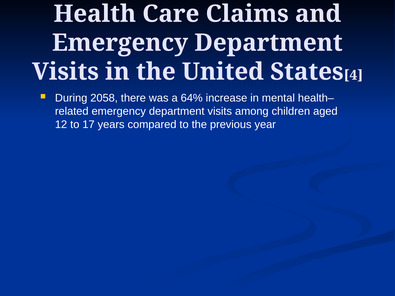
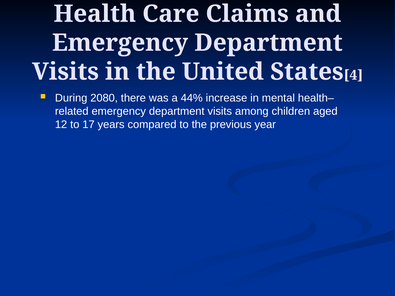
2058: 2058 -> 2080
64%: 64% -> 44%
